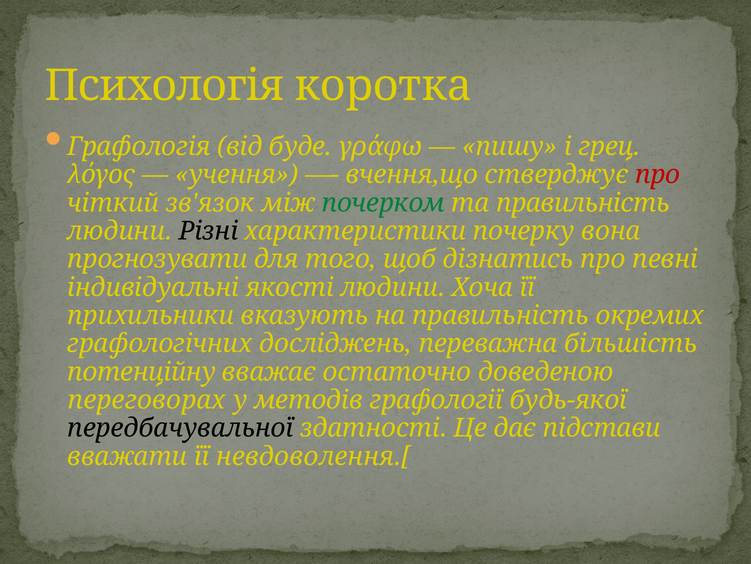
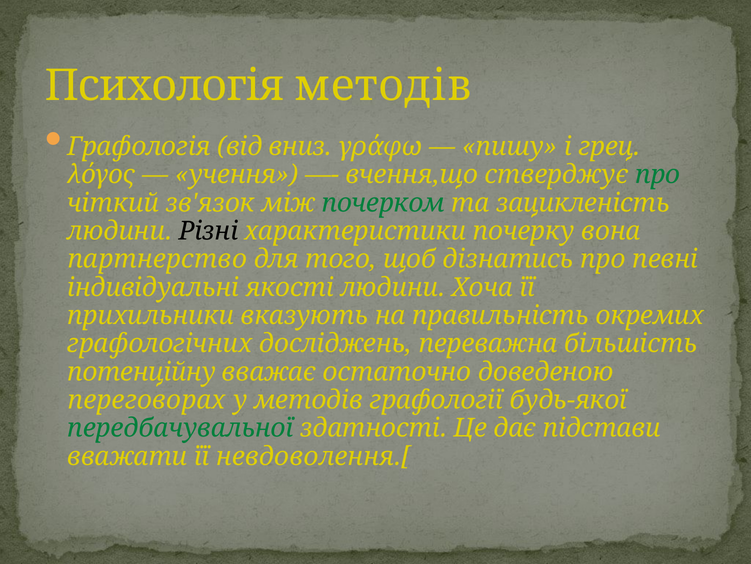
Психологія коротка: коротка -> методів
буде: буде -> вниз
про at (658, 174) colour: red -> green
та правильність: правильність -> зацикленість
прогнозувати: прогнозувати -> партнерство
передбачувальної colour: black -> green
